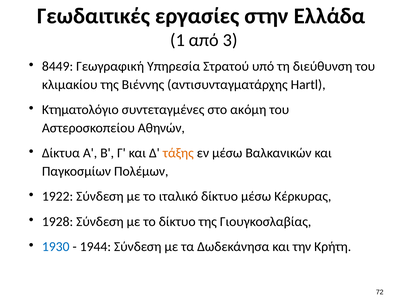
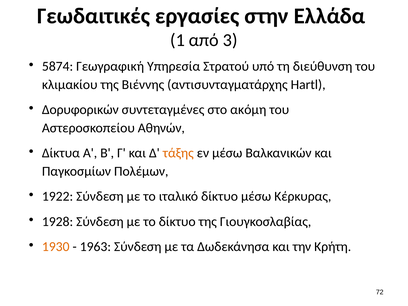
8449: 8449 -> 5874
Κτηματολόγιο: Κτηματολόγιο -> Δορυφορικών
1930 colour: blue -> orange
1944: 1944 -> 1963
